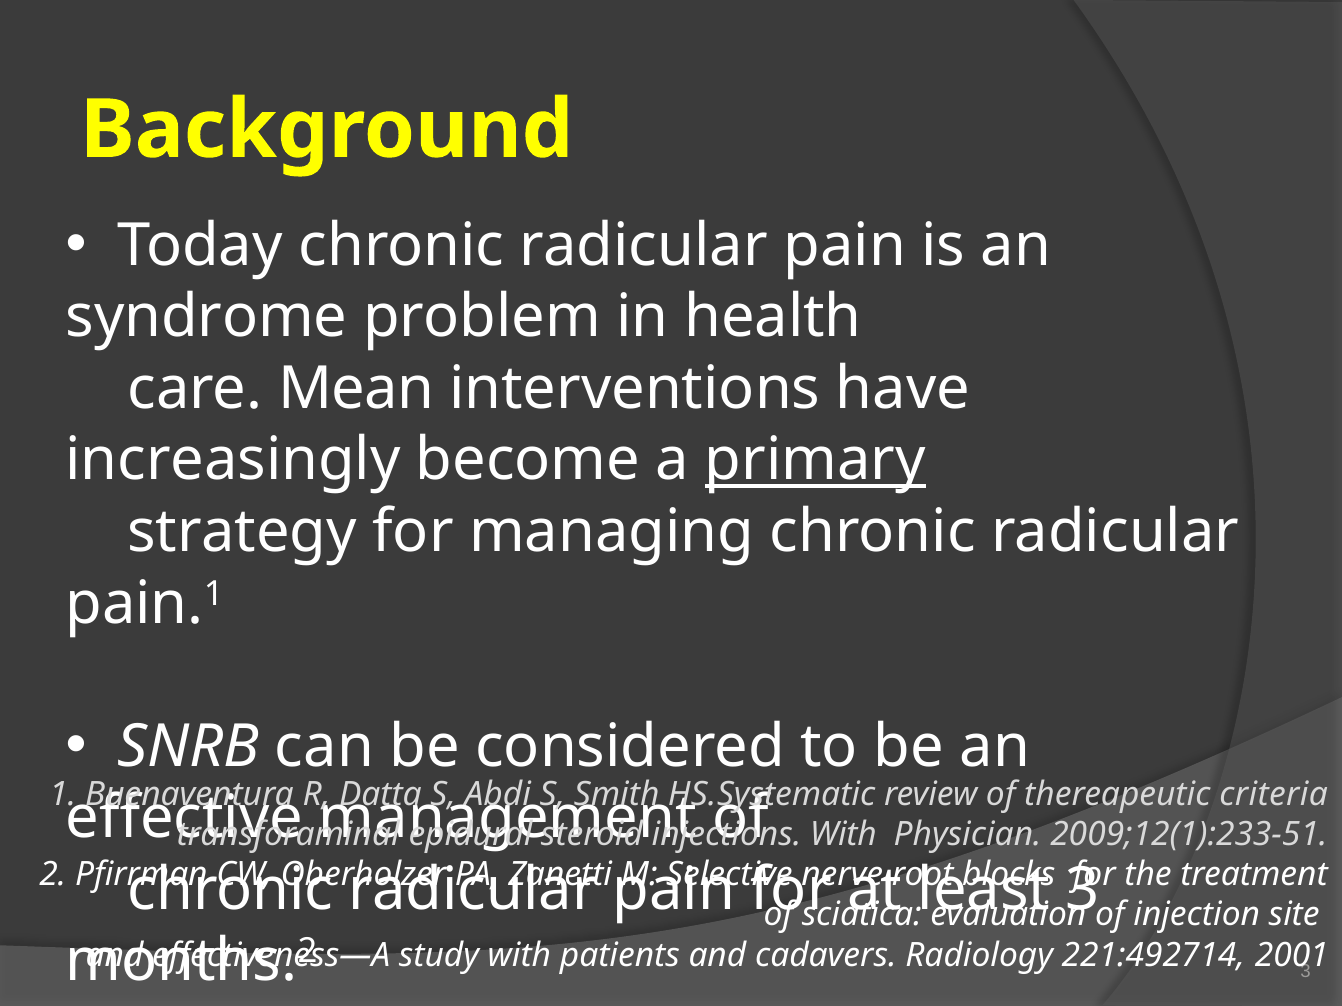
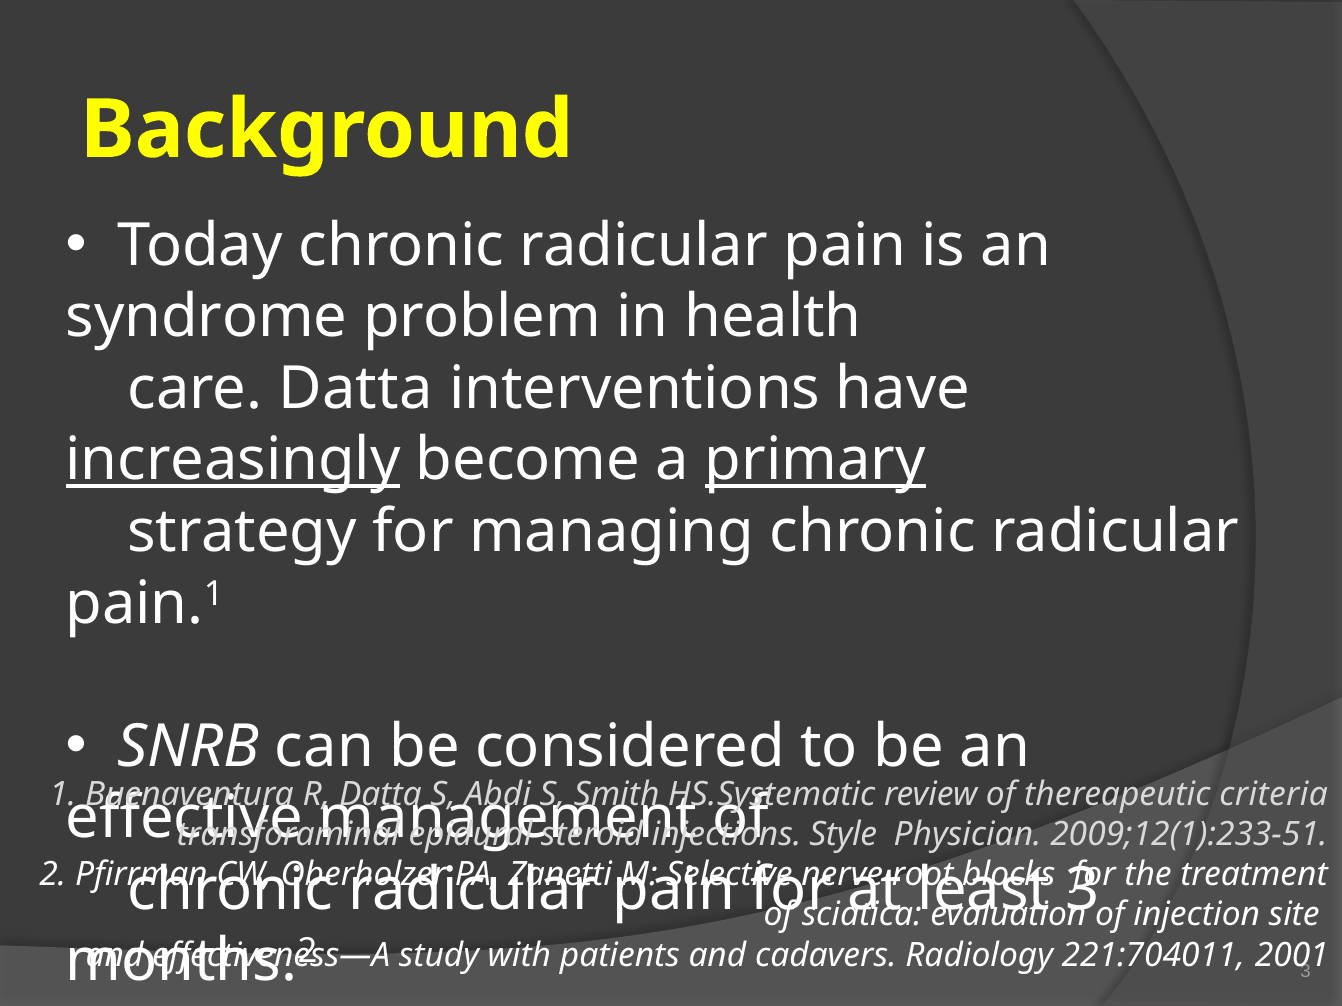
care Mean: Mean -> Datta
increasingly underline: none -> present
With at (843, 835): With -> Style
221:492714: 221:492714 -> 221:704011
